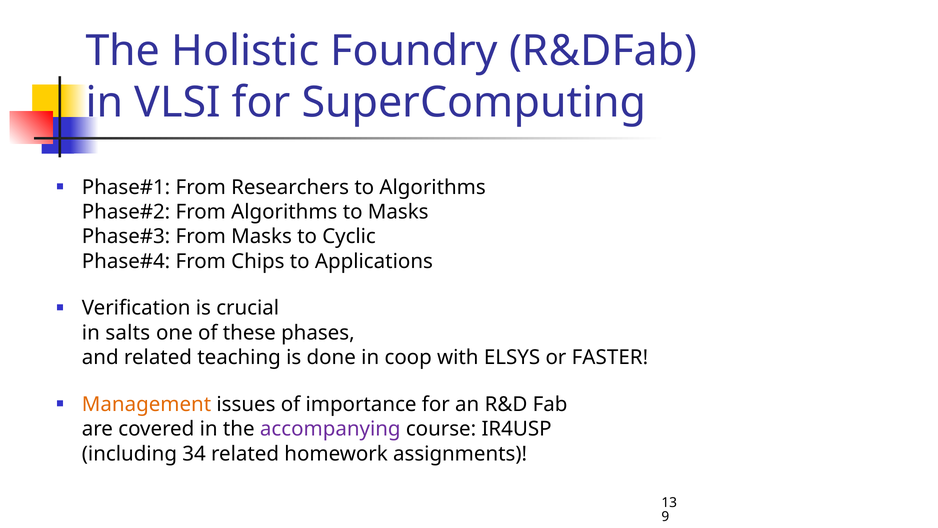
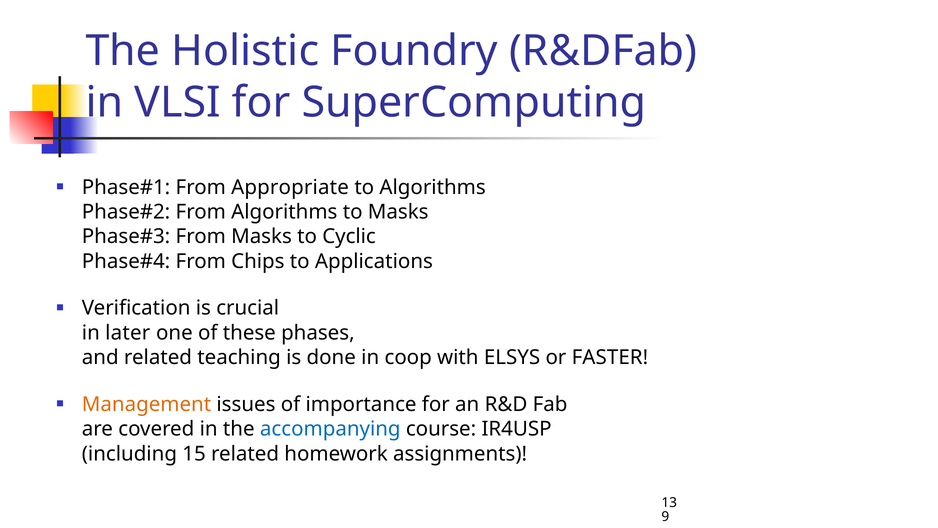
Researchers: Researchers -> Appropriate
salts: salts -> later
accompanying colour: purple -> blue
34: 34 -> 15
